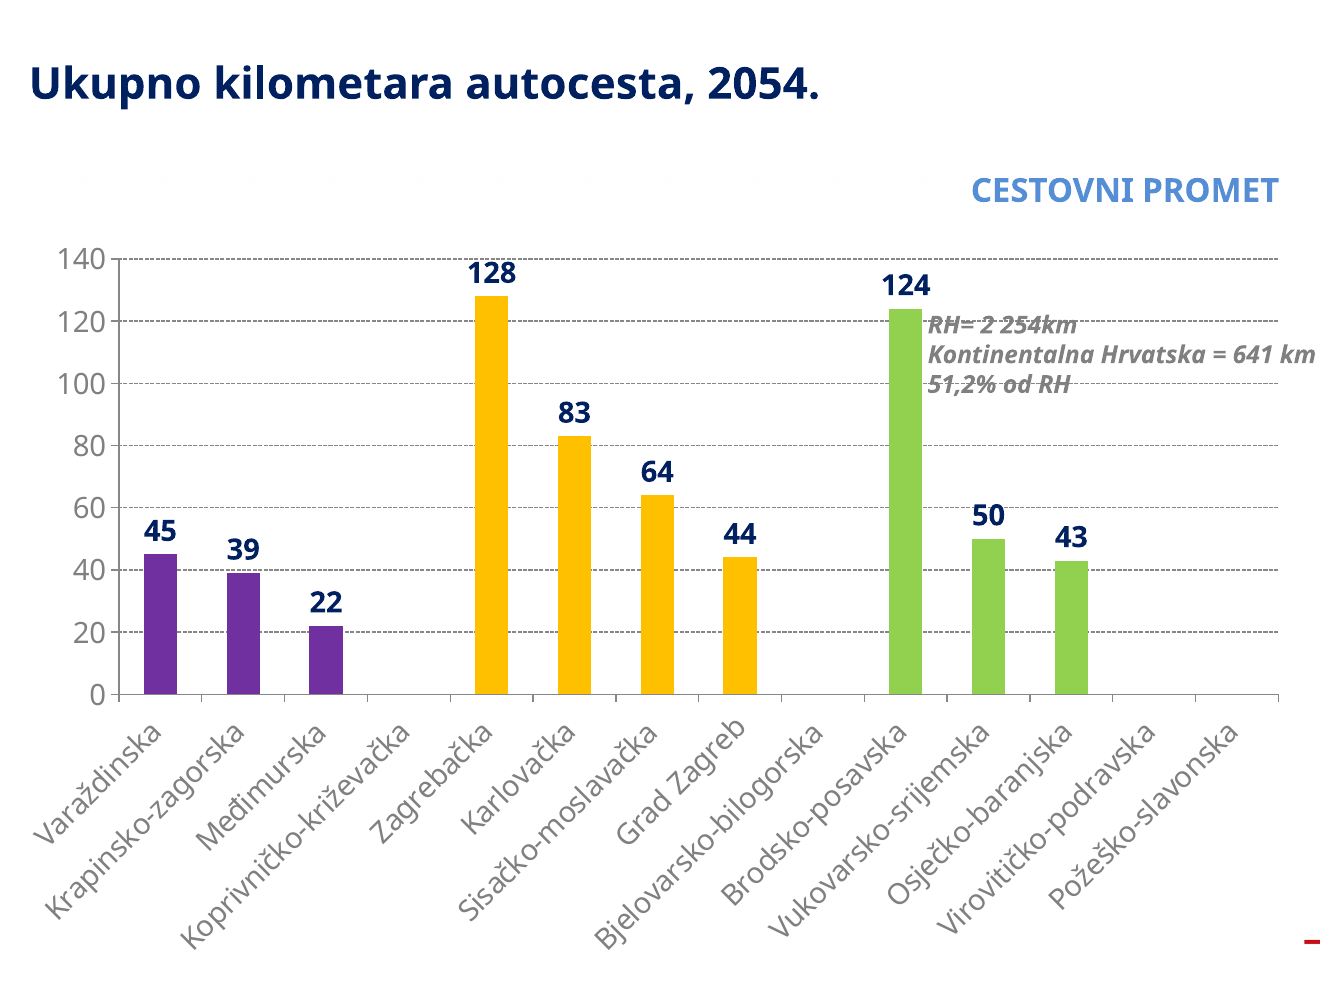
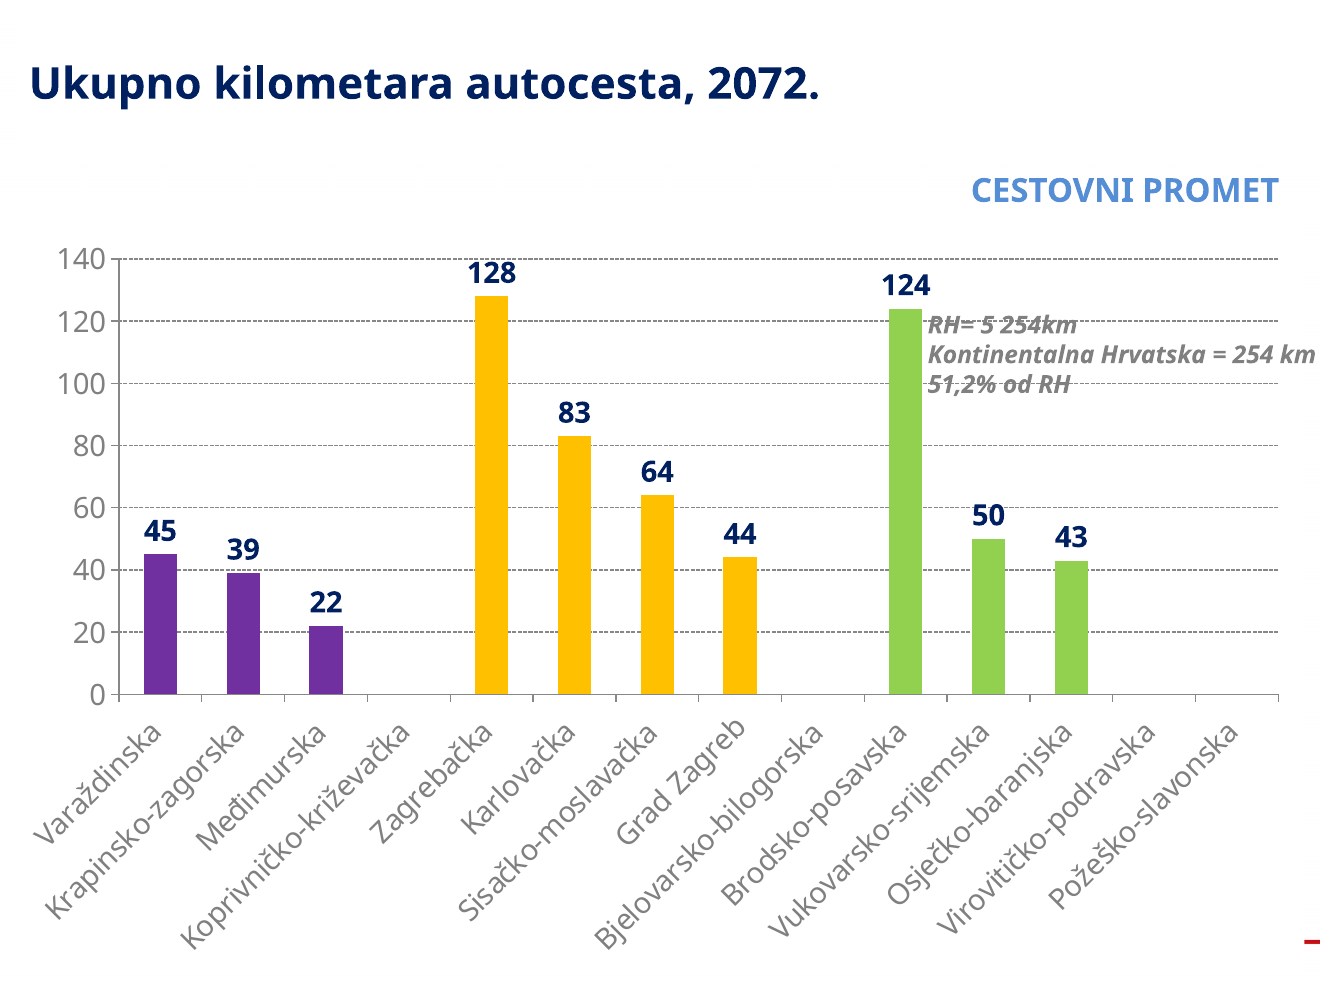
2054: 2054 -> 2072
2: 2 -> 5
641: 641 -> 254
